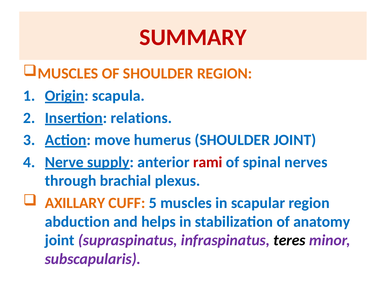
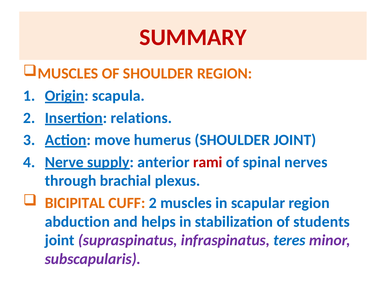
AXILLARY: AXILLARY -> BICIPITAL
CUFF 5: 5 -> 2
anatomy: anatomy -> students
teres colour: black -> blue
